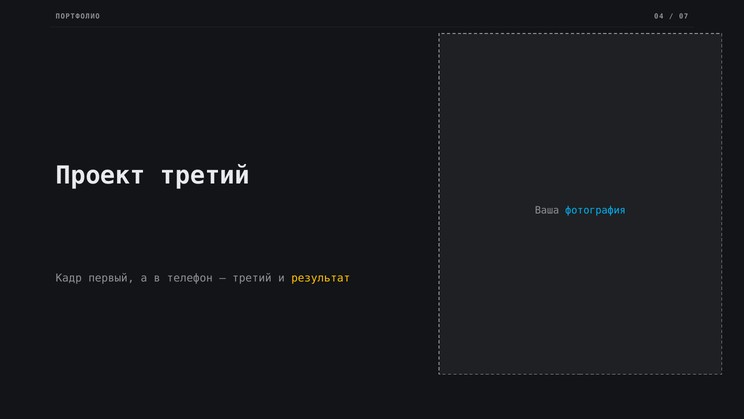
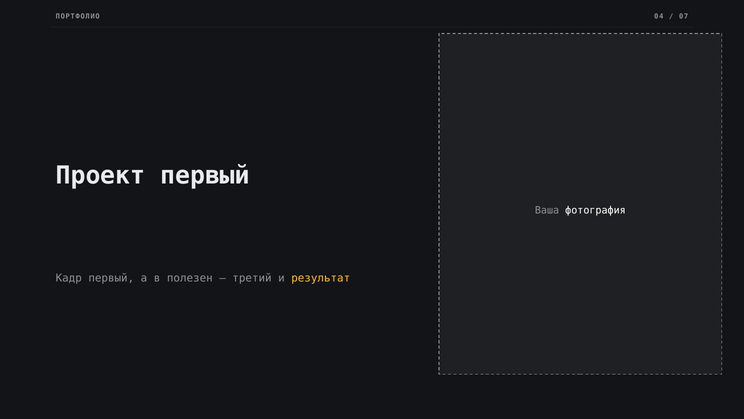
Проект третий: третий -> первый
фотография colour: light blue -> white
телефон: телефон -> полезен
